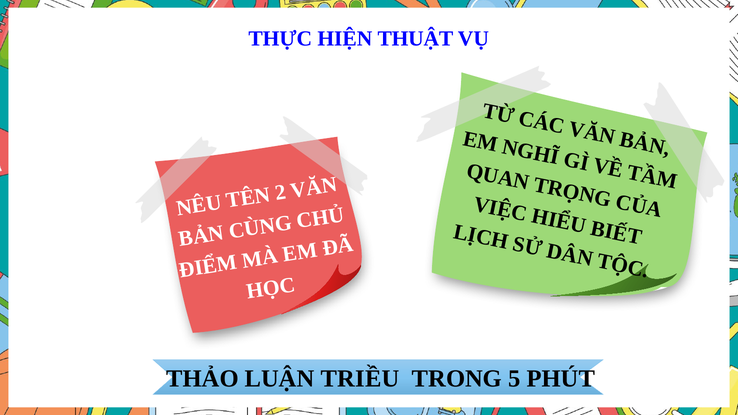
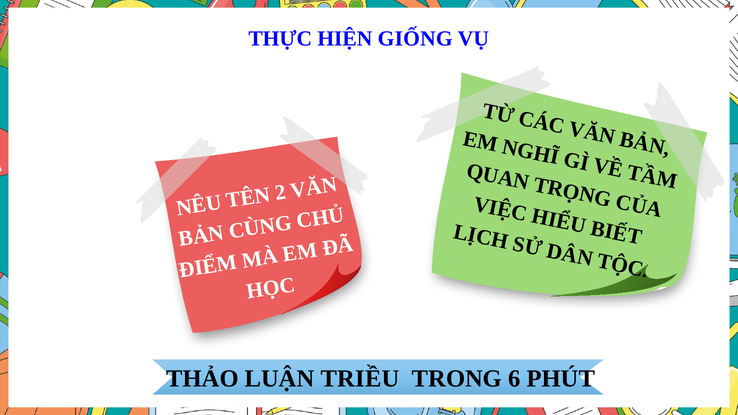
THUẬT: THUẬT -> GIỐNG
5: 5 -> 6
